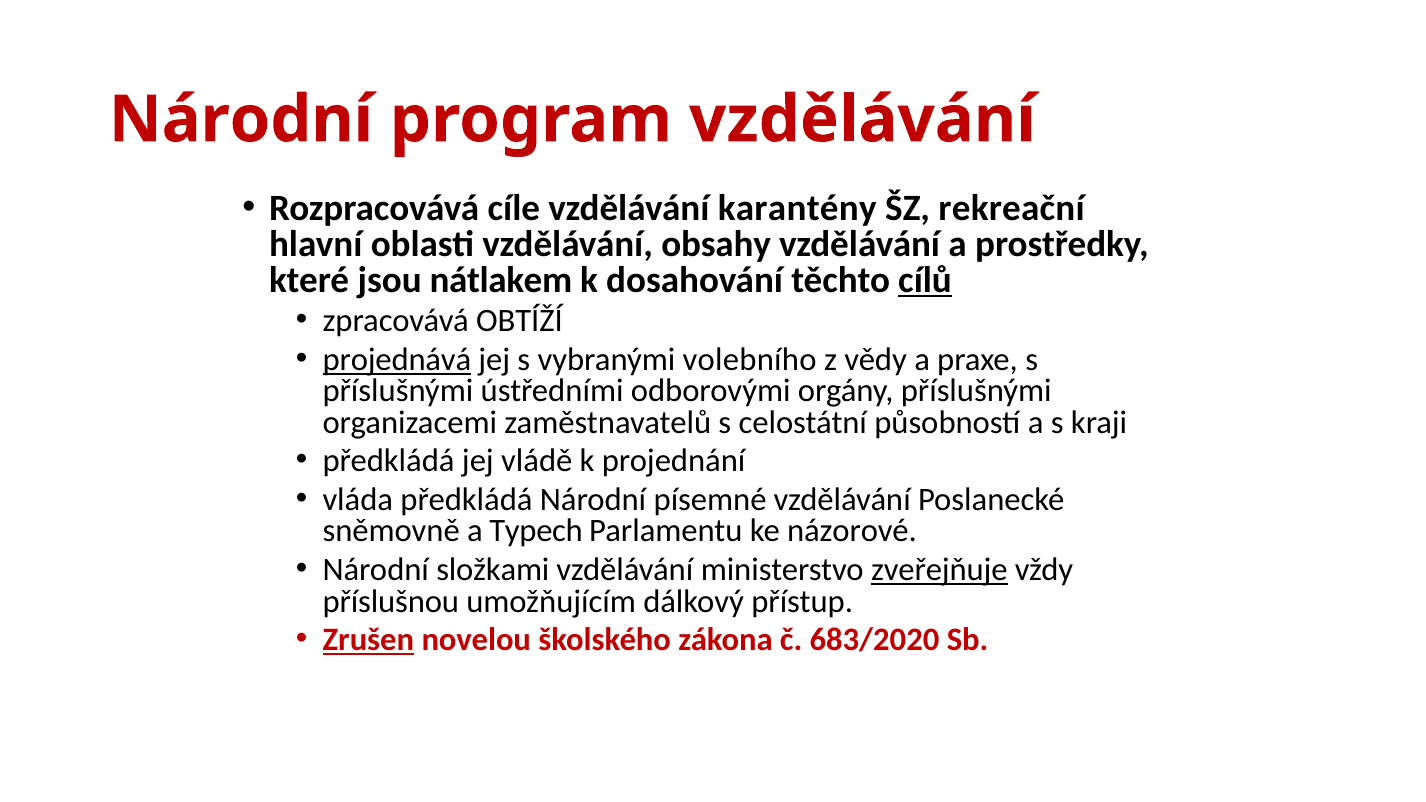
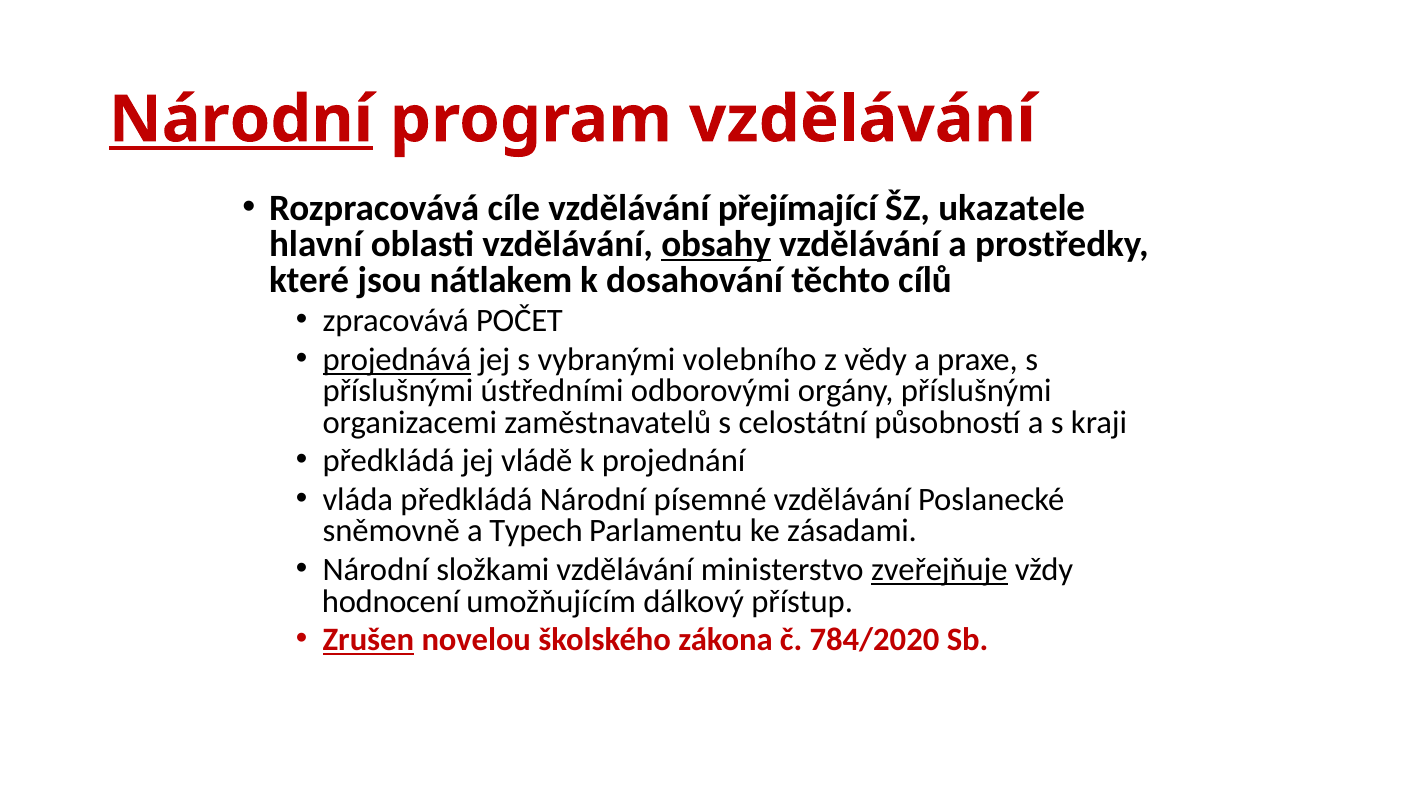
Národní at (241, 120) underline: none -> present
karantény: karantény -> přejímající
rekreační: rekreační -> ukazatele
obsahy underline: none -> present
cílů underline: present -> none
OBTÍŽÍ: OBTÍŽÍ -> POČET
názorové: názorové -> zásadami
příslušnou: příslušnou -> hodnocení
683/2020: 683/2020 -> 784/2020
